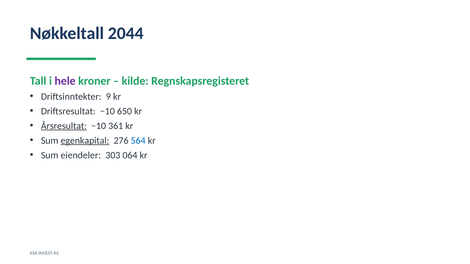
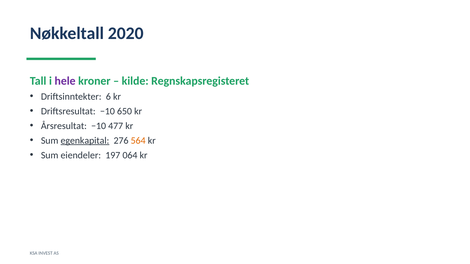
2044: 2044 -> 2020
9: 9 -> 6
Årsresultat underline: present -> none
361: 361 -> 477
564 colour: blue -> orange
303: 303 -> 197
